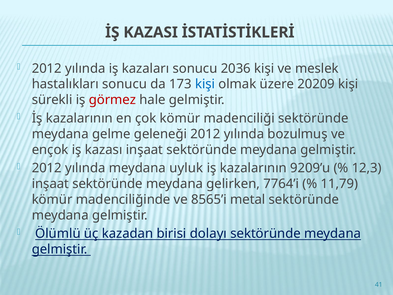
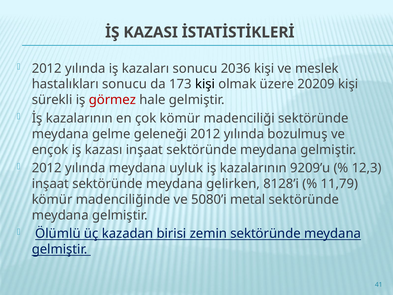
kişi at (205, 84) colour: blue -> black
7764’i: 7764’i -> 8128’i
8565’i: 8565’i -> 5080’i
dolayı: dolayı -> zemin
